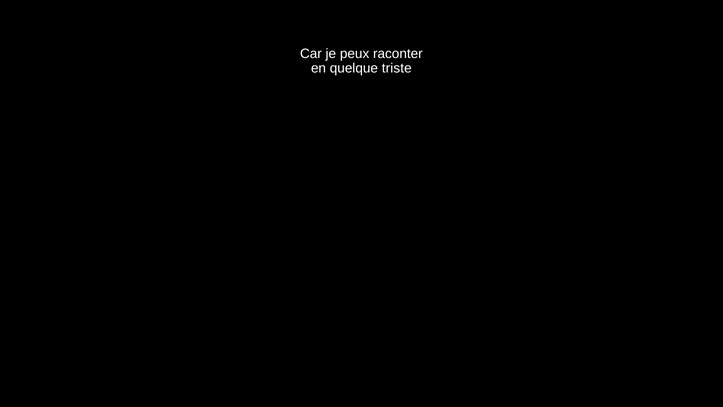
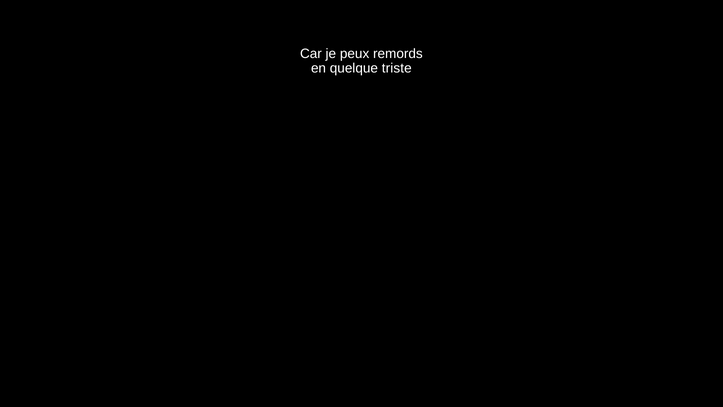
raconter: raconter -> remords
